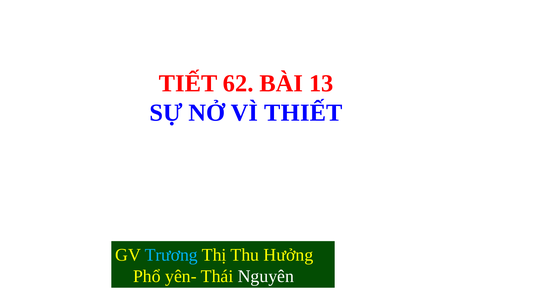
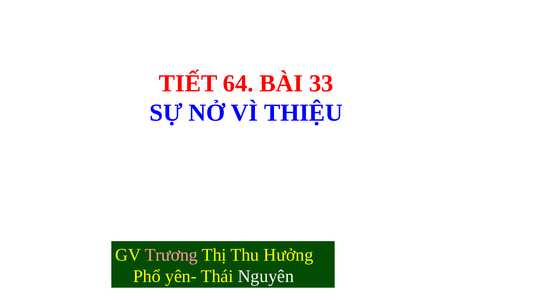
62: 62 -> 64
13: 13 -> 33
THIẾT: THIẾT -> THIỆU
Trương colour: light blue -> pink
